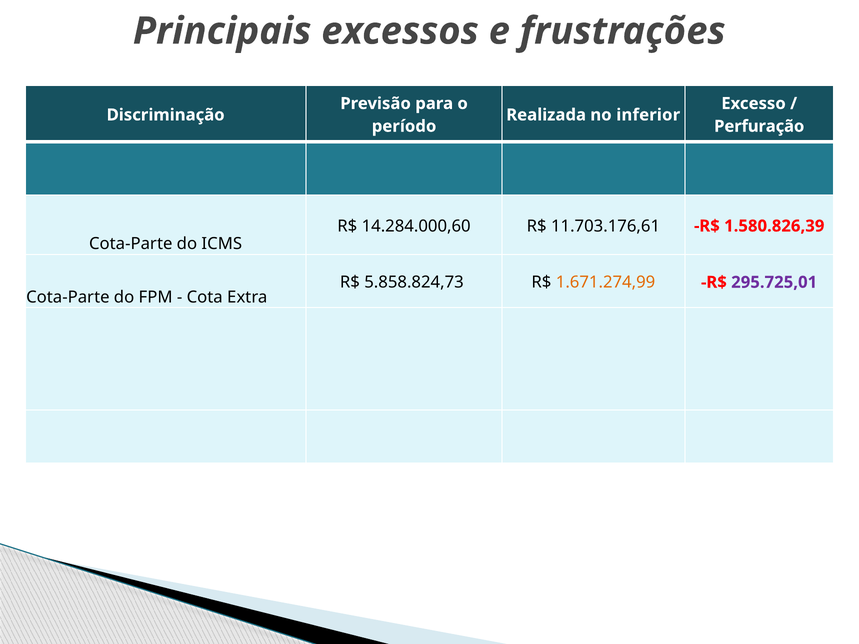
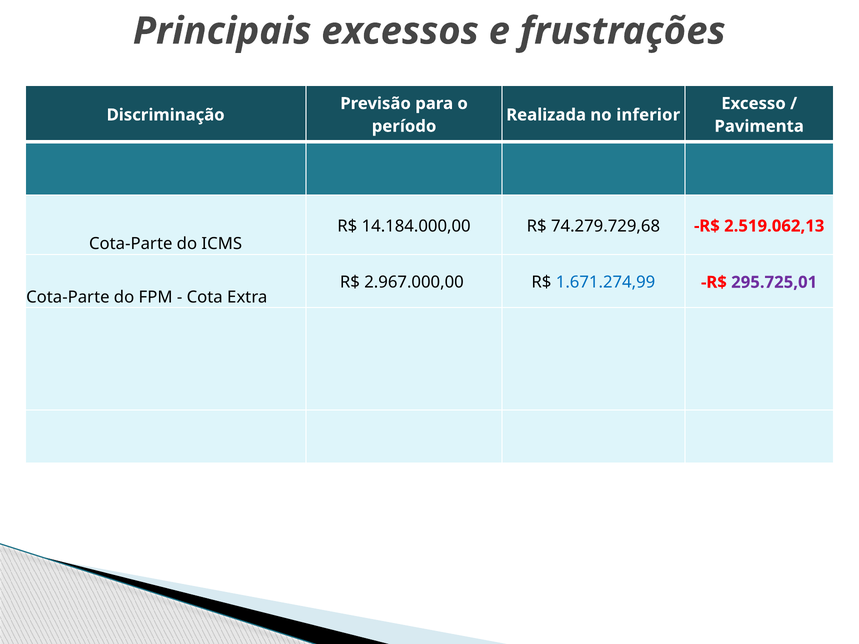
Perfuração: Perfuração -> Pavimenta
14.284.000,60: 14.284.000,60 -> 14.184.000,00
11.703.176,61: 11.703.176,61 -> 74.279.729,68
1.580.826,39: 1.580.826,39 -> 2.519.062,13
5.858.824,73: 5.858.824,73 -> 2.967.000,00
1.671.274,99 colour: orange -> blue
